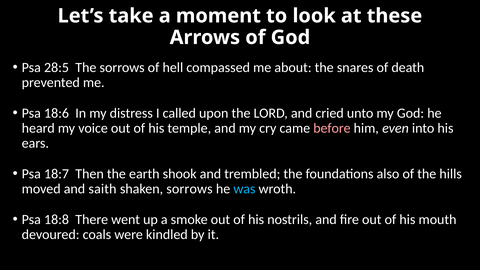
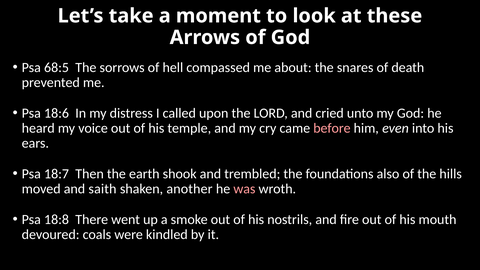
28:5: 28:5 -> 68:5
shaken sorrows: sorrows -> another
was colour: light blue -> pink
